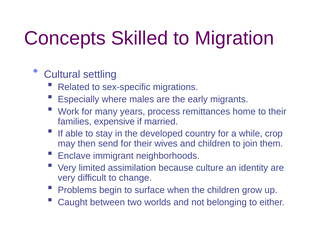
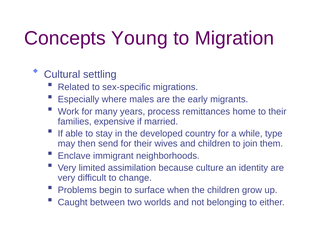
Skilled: Skilled -> Young
crop: crop -> type
